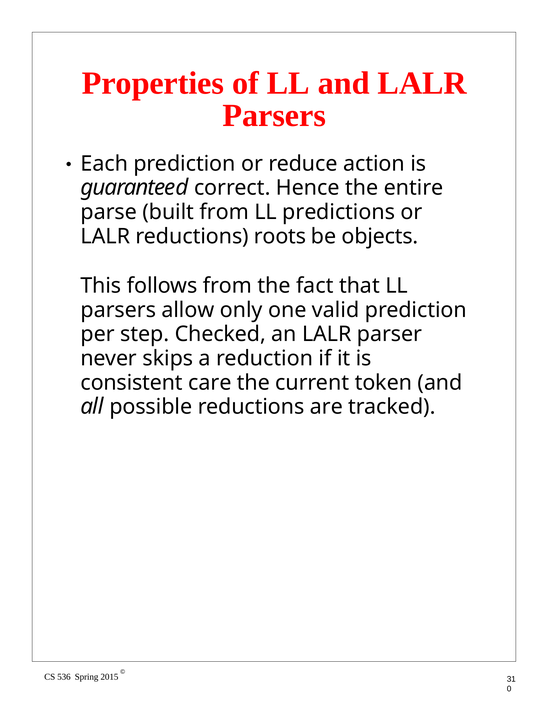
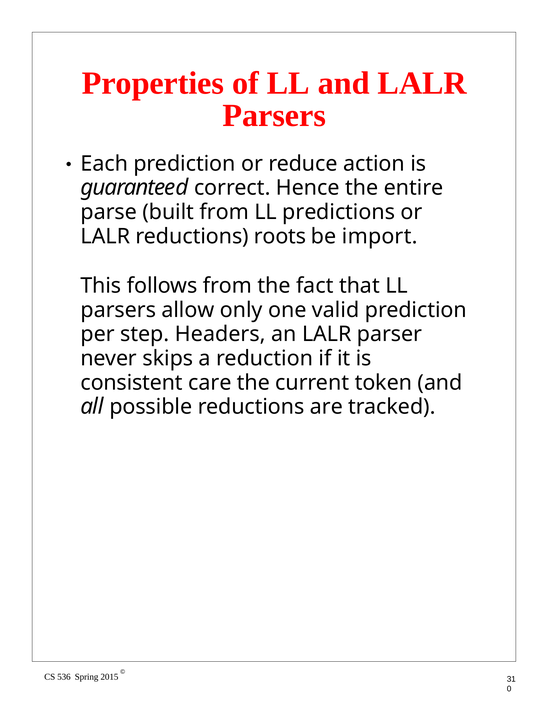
objects: objects -> import
Checked: Checked -> Headers
